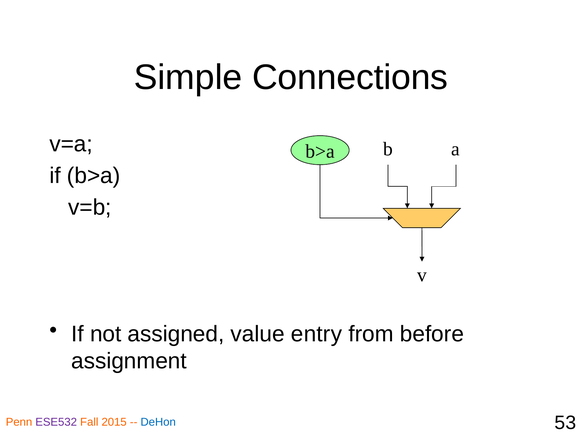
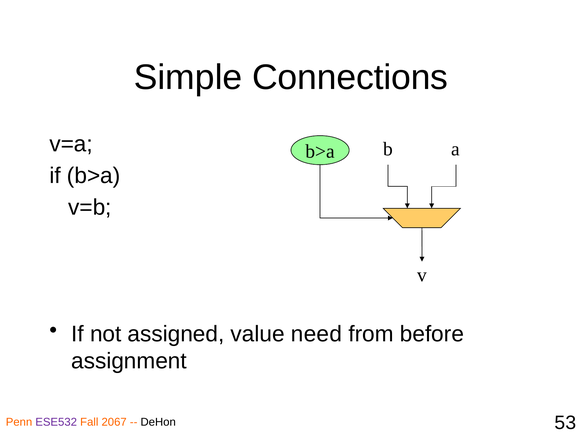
entry: entry -> need
2015: 2015 -> 2067
DeHon colour: blue -> black
